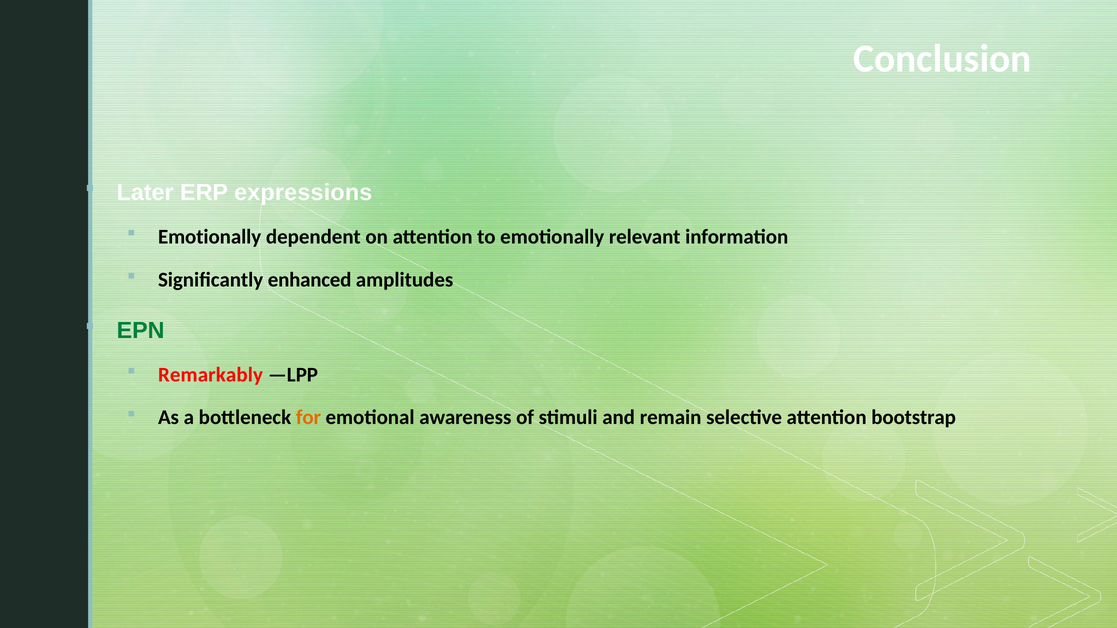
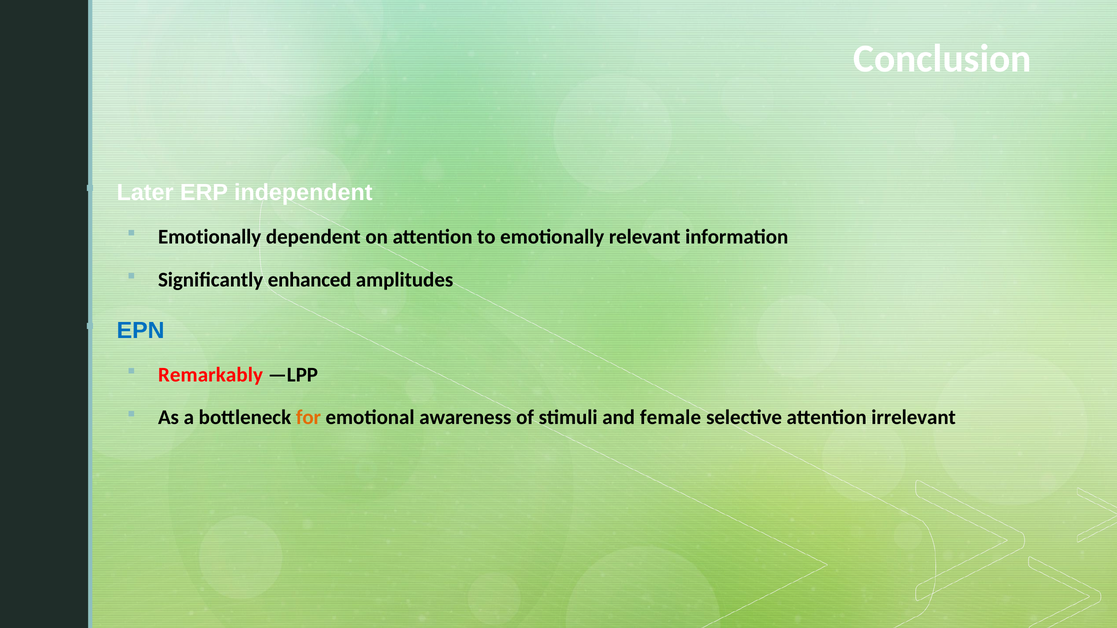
expressions: expressions -> independent
EPN colour: green -> blue
remain: remain -> female
bootstrap: bootstrap -> irrelevant
